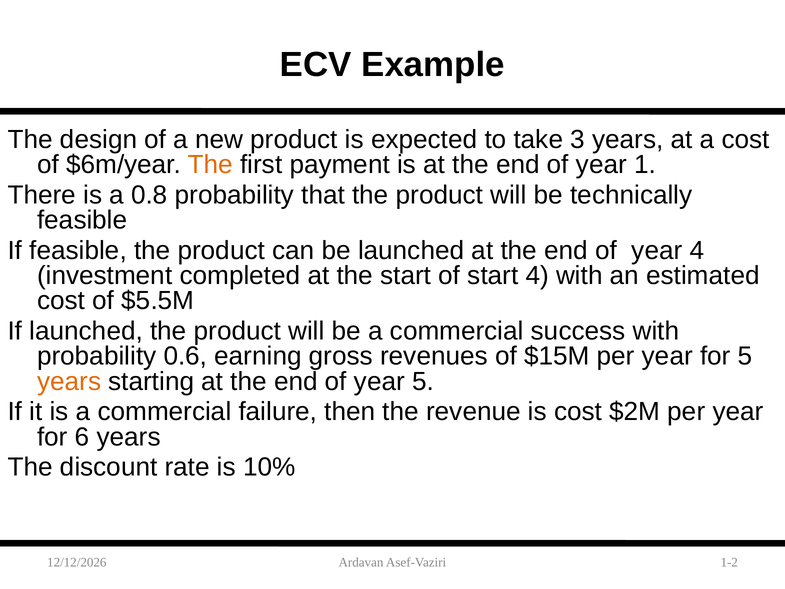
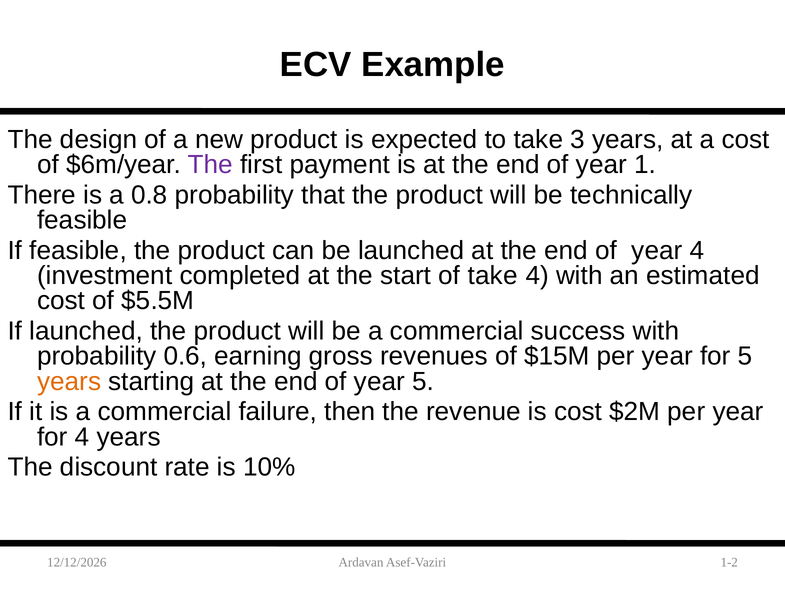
The at (210, 165) colour: orange -> purple
of start: start -> take
for 6: 6 -> 4
